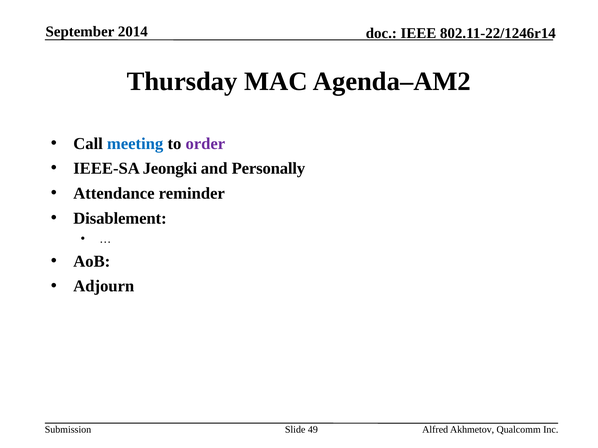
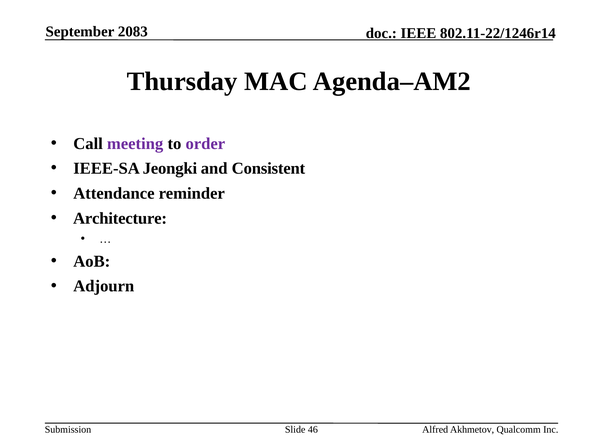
2014: 2014 -> 2083
meeting colour: blue -> purple
Personally: Personally -> Consistent
Disablement: Disablement -> Architecture
49: 49 -> 46
